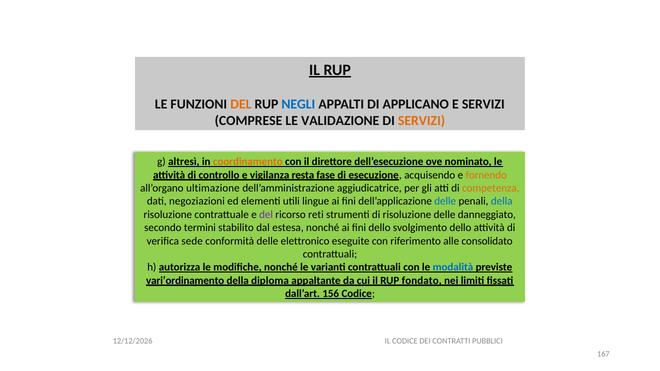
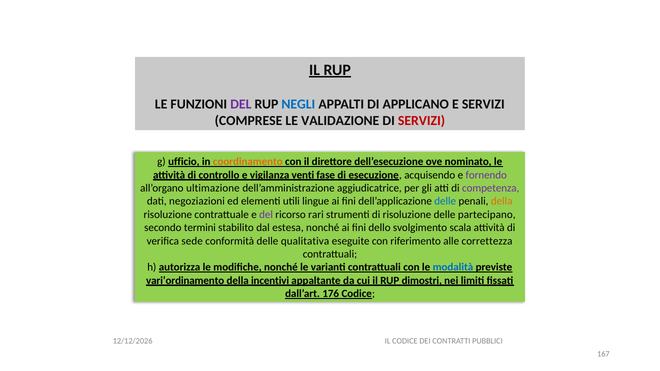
DEL at (241, 104) colour: orange -> purple
SERVIZI at (421, 121) colour: orange -> red
altresì: altresì -> ufficio
resta: resta -> venti
fornendo colour: orange -> purple
competenza colour: orange -> purple
della at (502, 201) colour: blue -> orange
reti: reti -> rari
danneggiato: danneggiato -> partecipano
svolgimento dello: dello -> scala
elettronico: elettronico -> qualitativa
consolidato: consolidato -> correttezza
diploma: diploma -> incentivi
fondato: fondato -> dimostri
156: 156 -> 176
